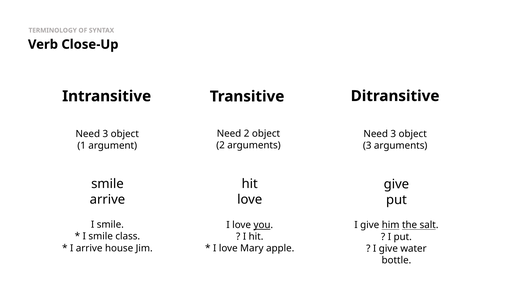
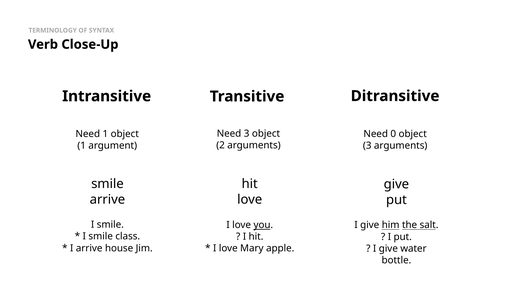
Need 2: 2 -> 3
3 at (105, 134): 3 -> 1
3 at (393, 134): 3 -> 0
